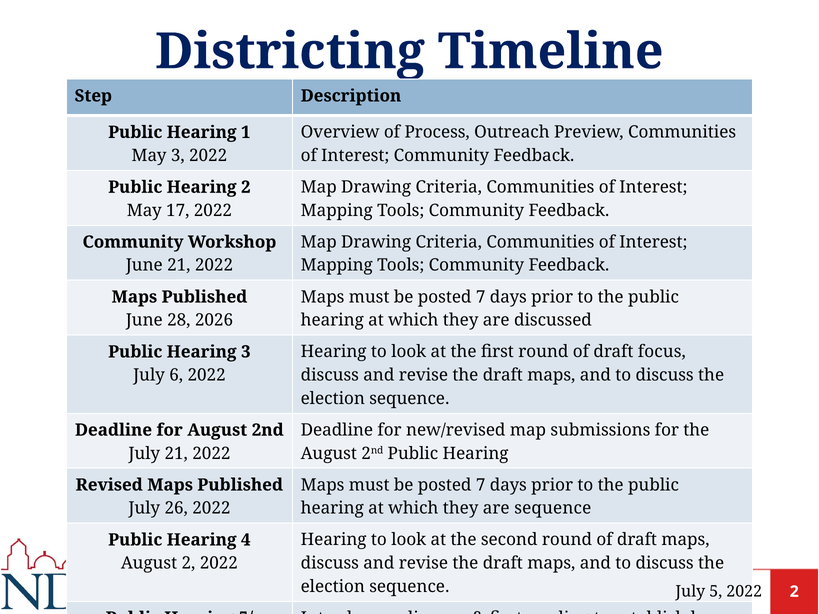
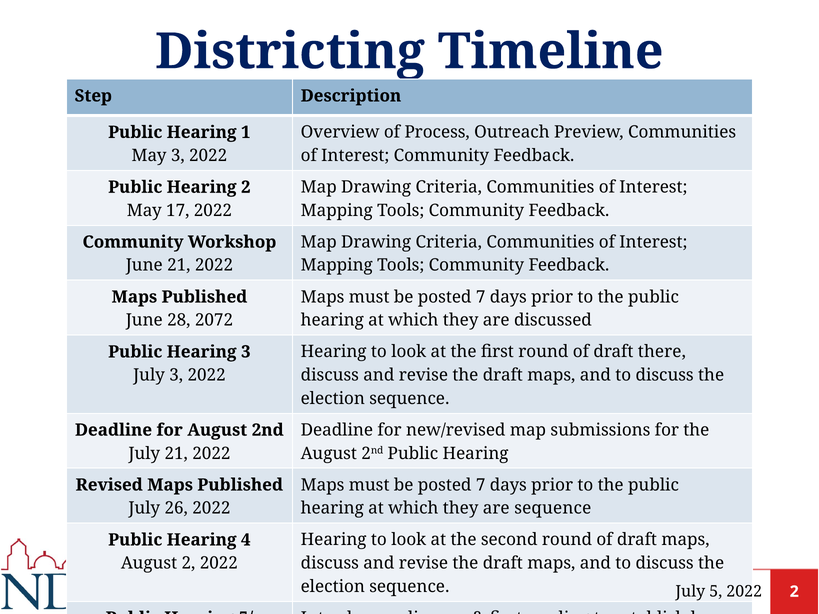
2026: 2026 -> 2072
focus: focus -> there
July 6: 6 -> 3
